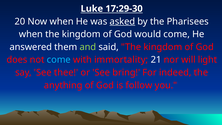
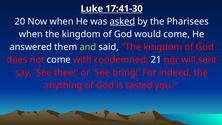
17:29-30: 17:29-30 -> 17:41-30
come at (59, 60) colour: light blue -> white
immortality: immortality -> condemned
nor underline: none -> present
light: light -> sent
follow: follow -> tasted
